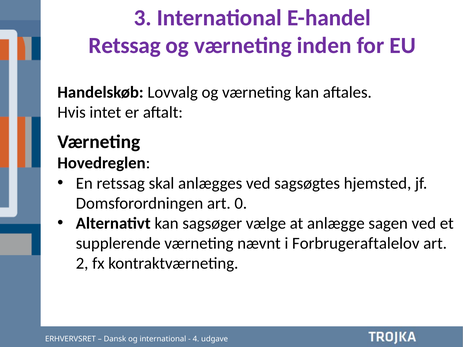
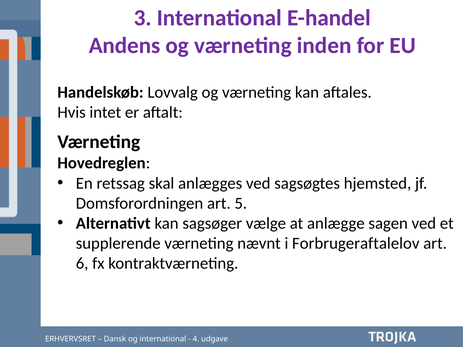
Retssag at (125, 46): Retssag -> Andens
0: 0 -> 5
2: 2 -> 6
